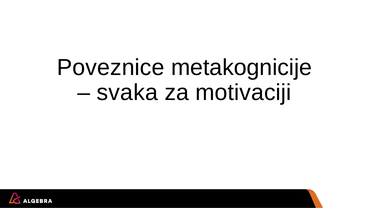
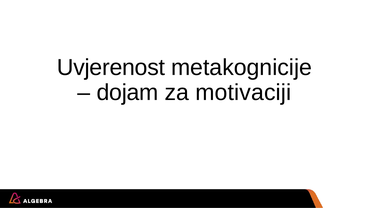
Poveznice: Poveznice -> Uvjerenost
svaka: svaka -> dojam
